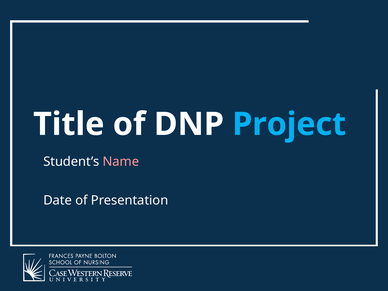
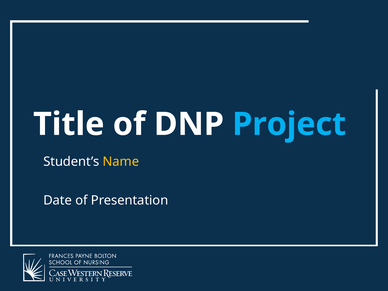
Name colour: pink -> yellow
